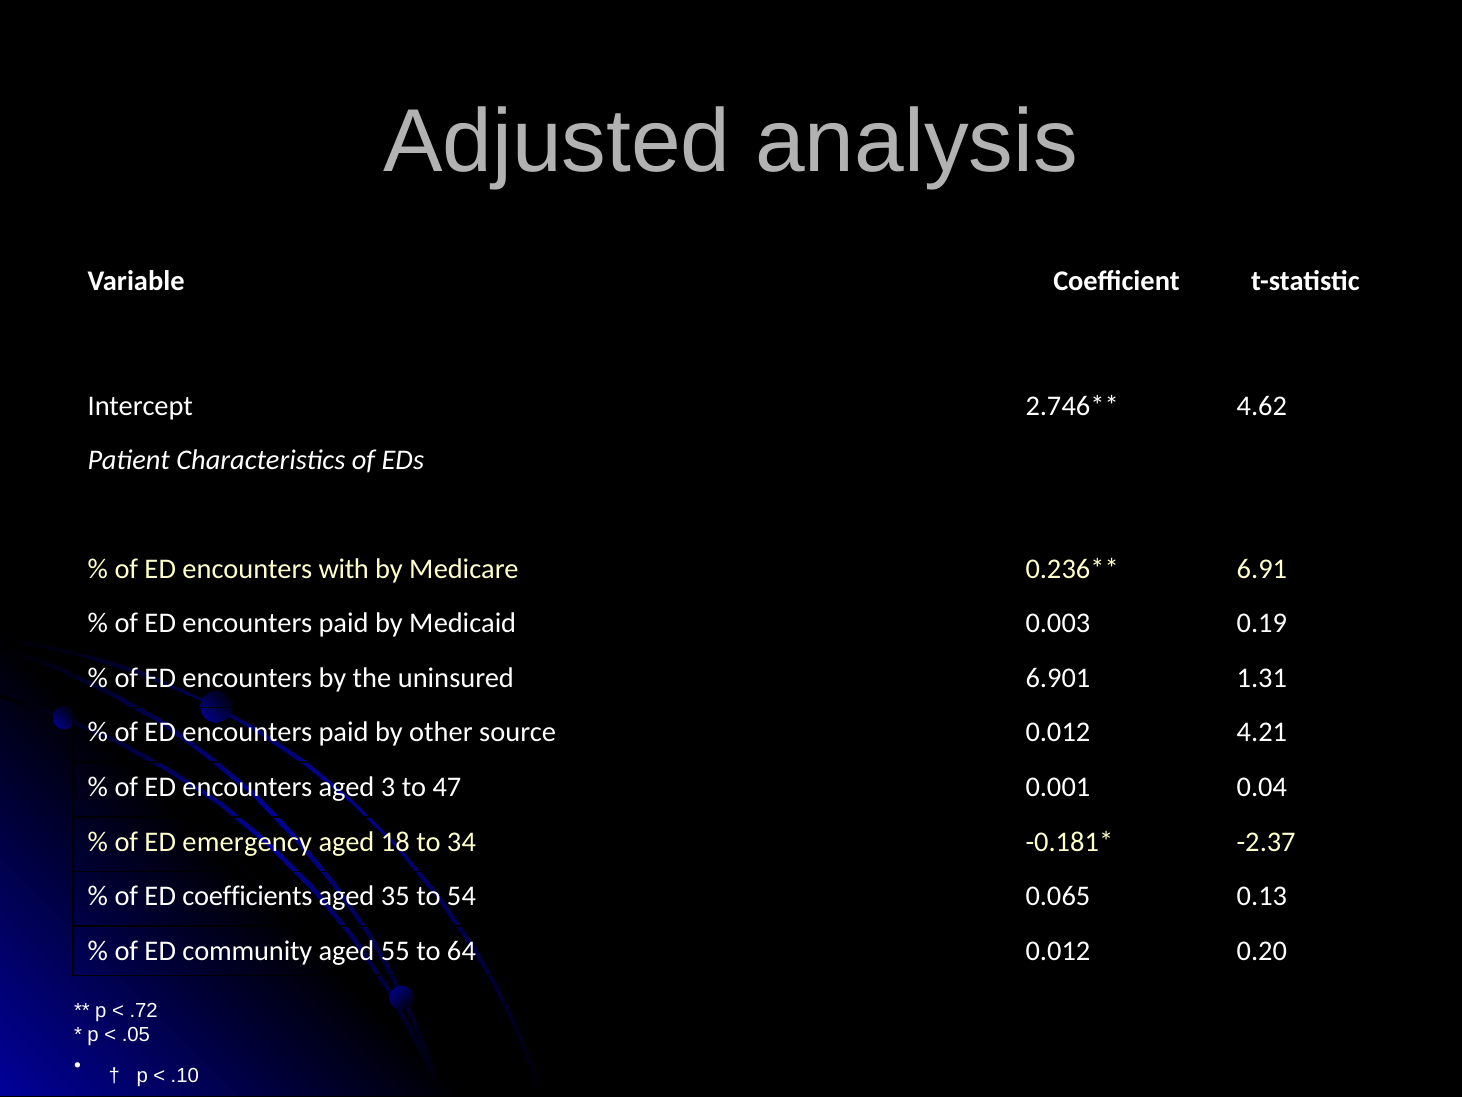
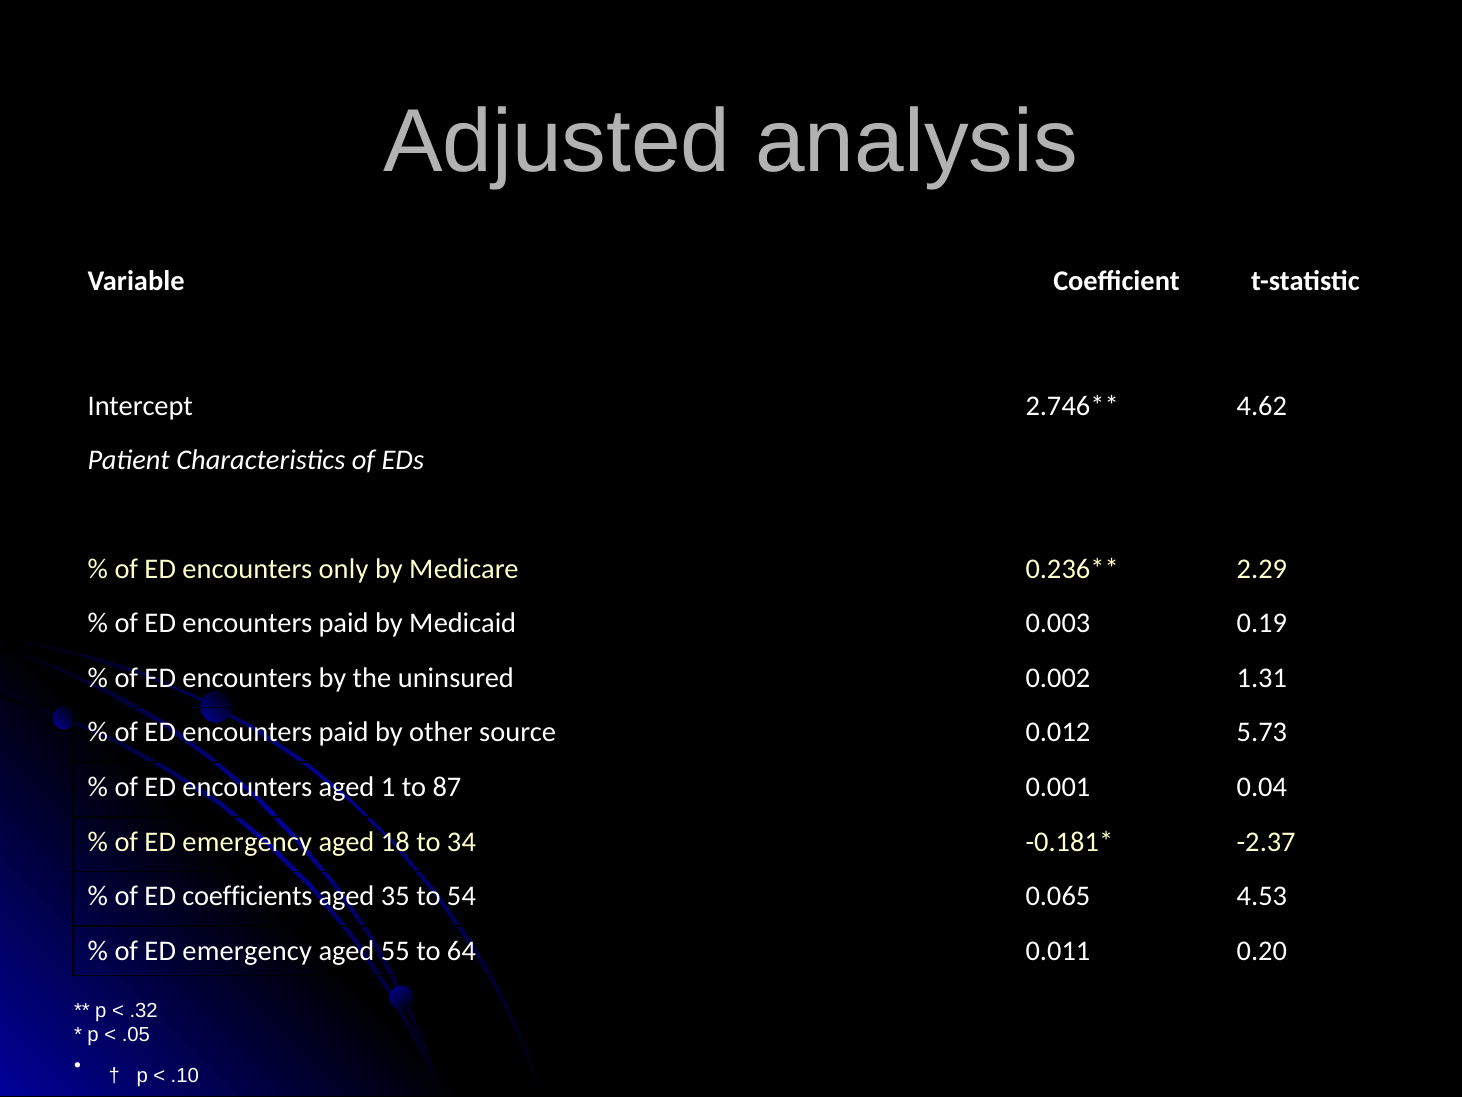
with: with -> only
6.91: 6.91 -> 2.29
6.901: 6.901 -> 0.002
4.21: 4.21 -> 5.73
3: 3 -> 1
47: 47 -> 87
0.13: 0.13 -> 4.53
community at (247, 951): community -> emergency
64 0.012: 0.012 -> 0.011
.72: .72 -> .32
